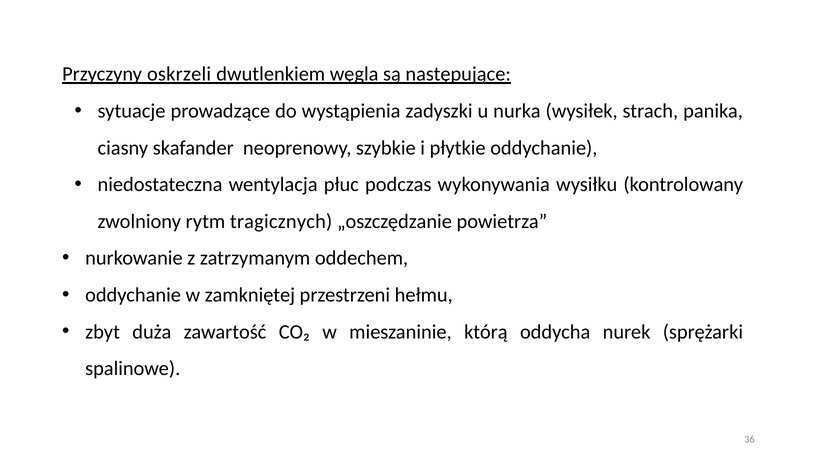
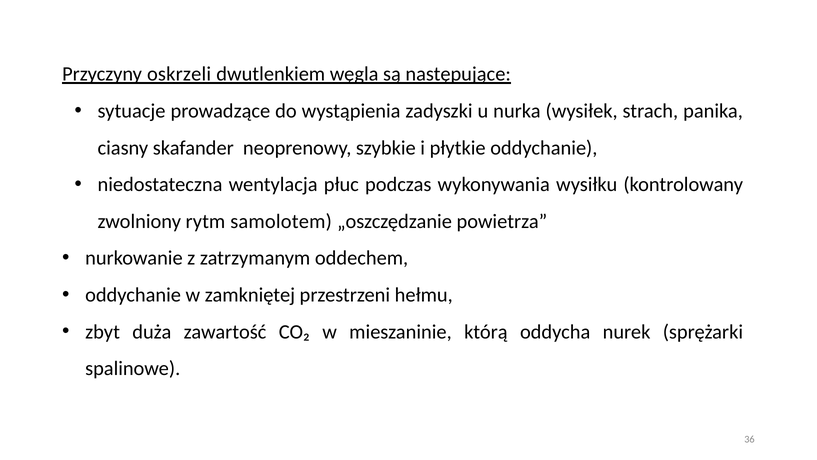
tragicznych: tragicznych -> samolotem
